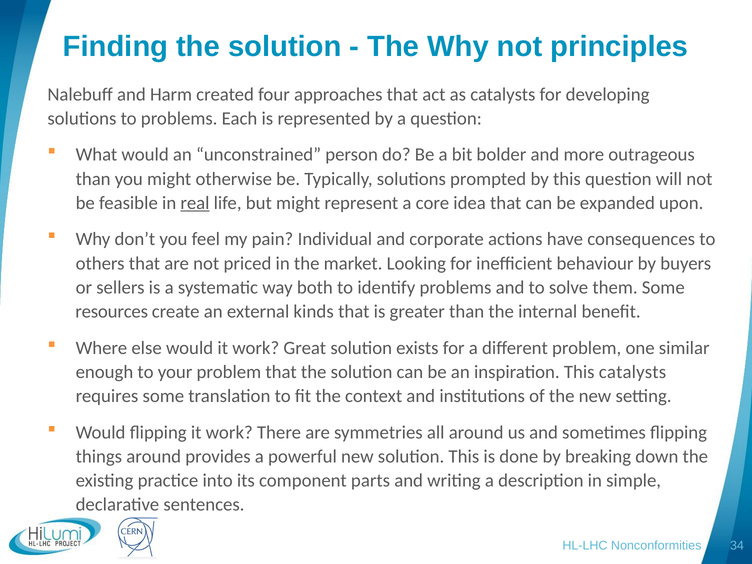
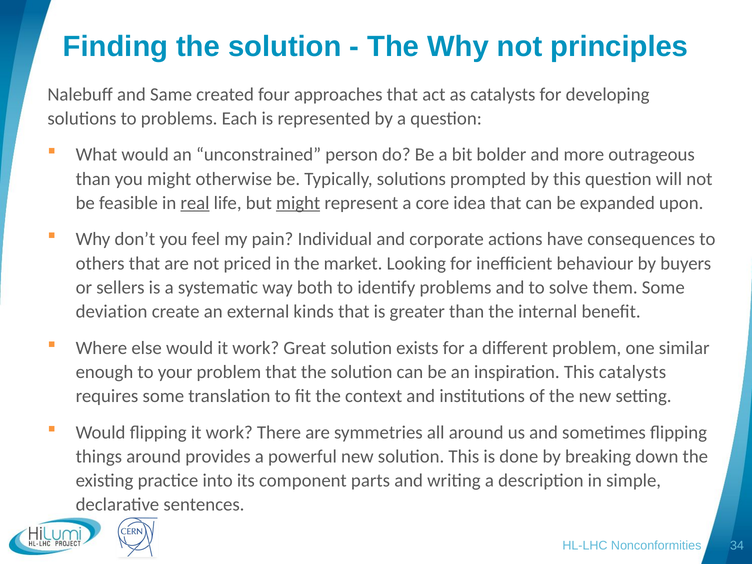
Harm: Harm -> Same
might at (298, 203) underline: none -> present
resources: resources -> deviation
